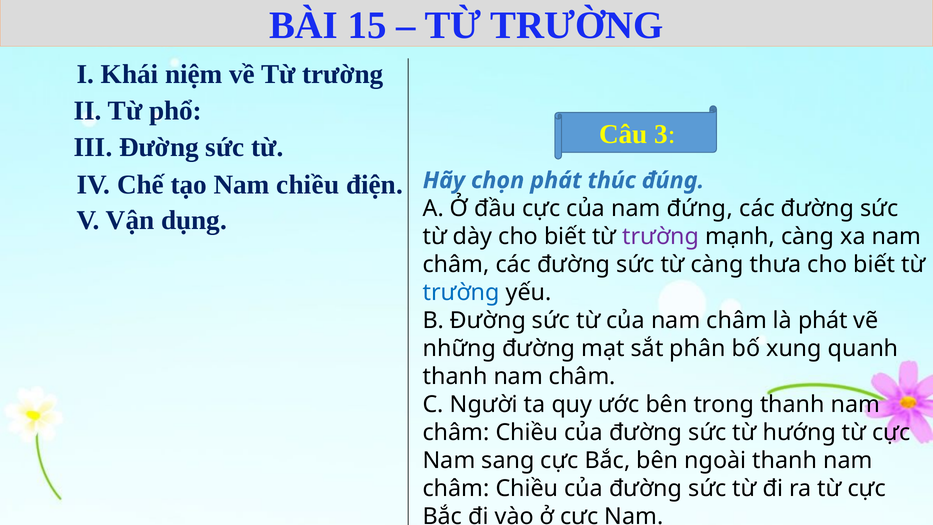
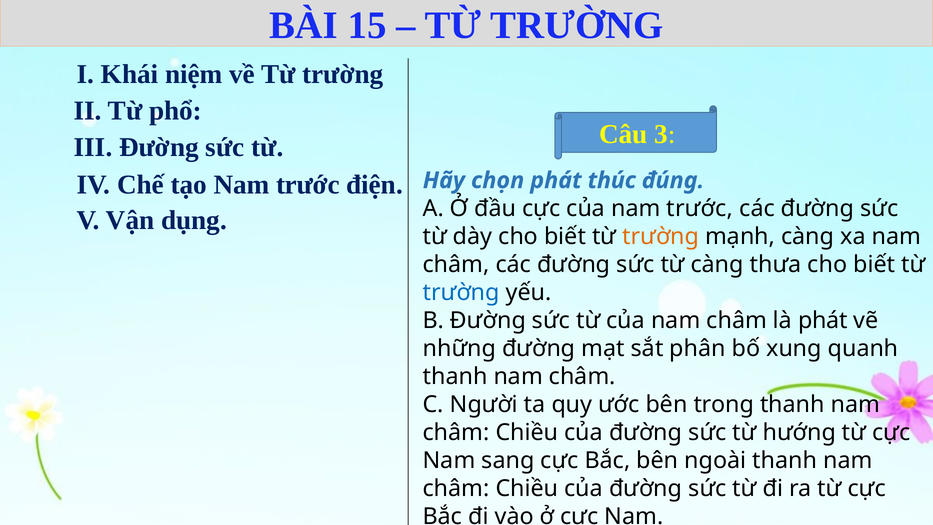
tạo Nam chiều: chiều -> trước
của nam đứng: đứng -> trước
trường at (661, 236) colour: purple -> orange
